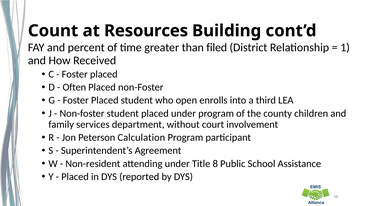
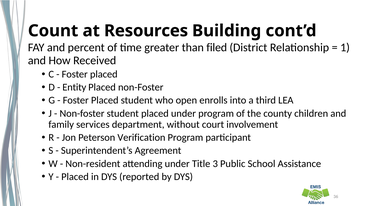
Often: Often -> Entity
Calculation: Calculation -> Verification
8: 8 -> 3
